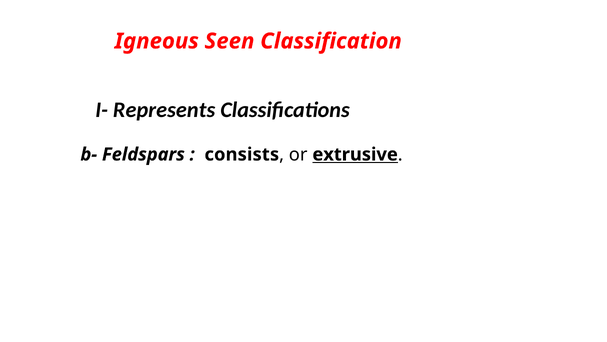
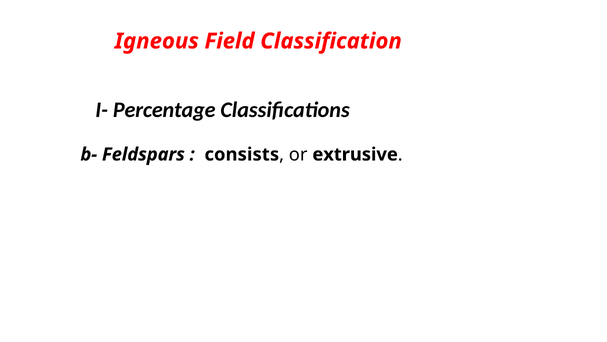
Seen: Seen -> Field
Represents: Represents -> Percentage
extrusive underline: present -> none
